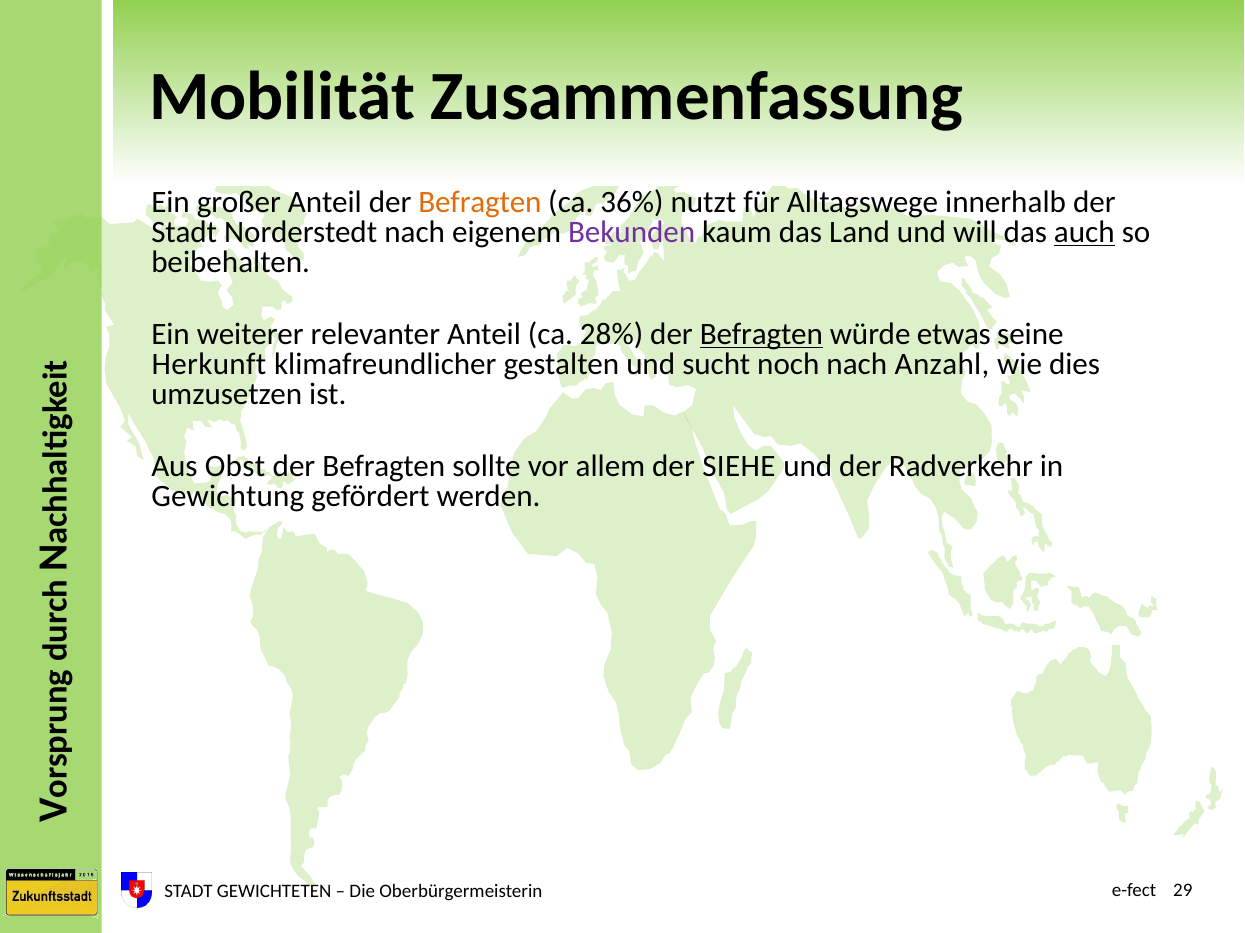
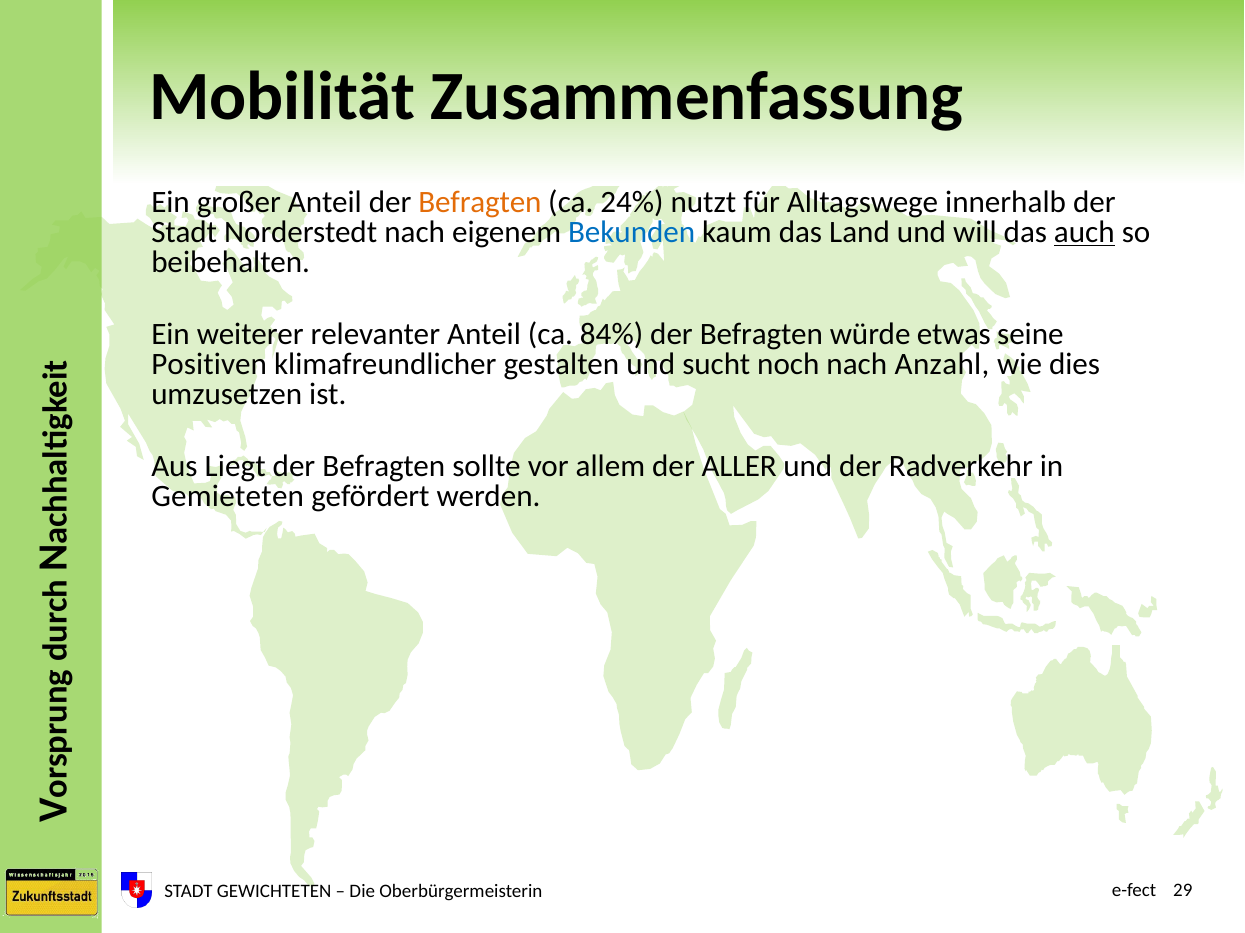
36%: 36% -> 24%
Bekunden colour: purple -> blue
28%: 28% -> 84%
Befragten at (761, 334) underline: present -> none
Herkunft: Herkunft -> Positiven
Obst: Obst -> Liegt
SIEHE: SIEHE -> ALLER
Gewichtung: Gewichtung -> Gemieteten
